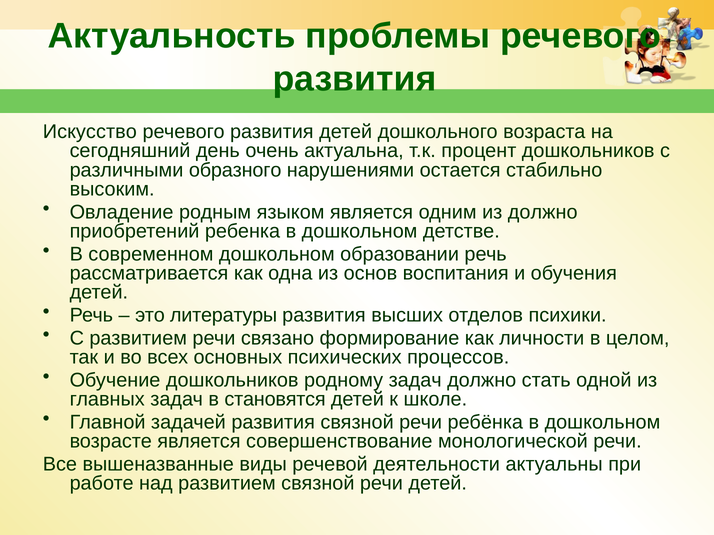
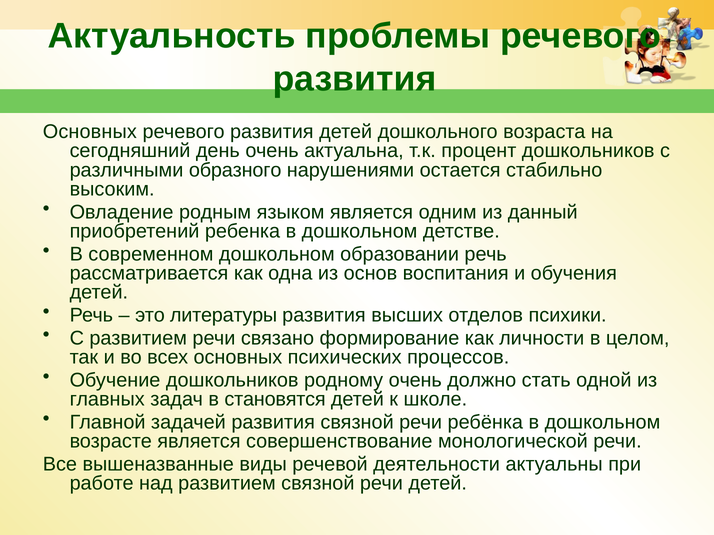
Искусство at (90, 132): Искусство -> Основных
из должно: должно -> данный
родному задач: задач -> очень
